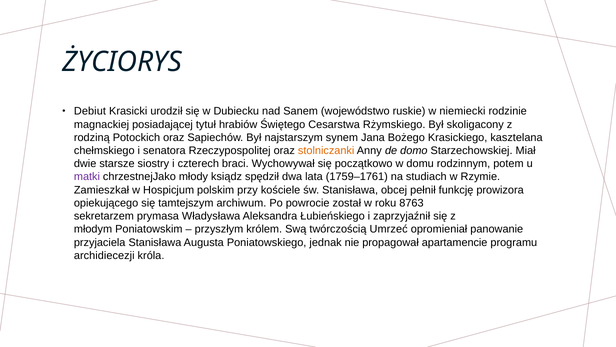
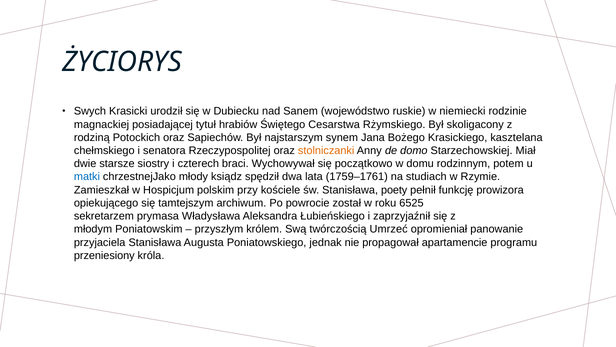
Debiut: Debiut -> Swych
matki colour: purple -> blue
obcej: obcej -> poety
8763: 8763 -> 6525
archidiecezji: archidiecezji -> przeniesiony
